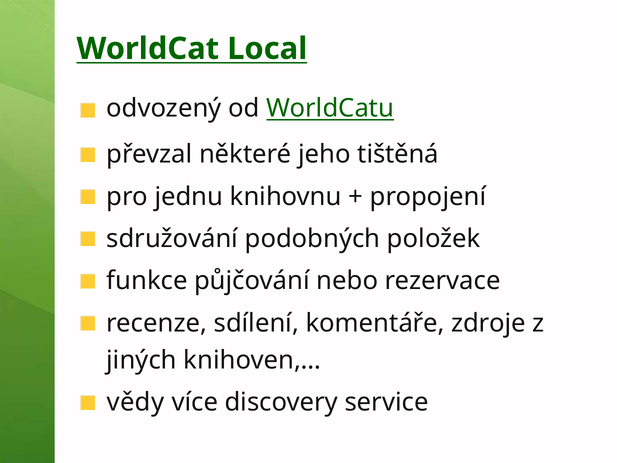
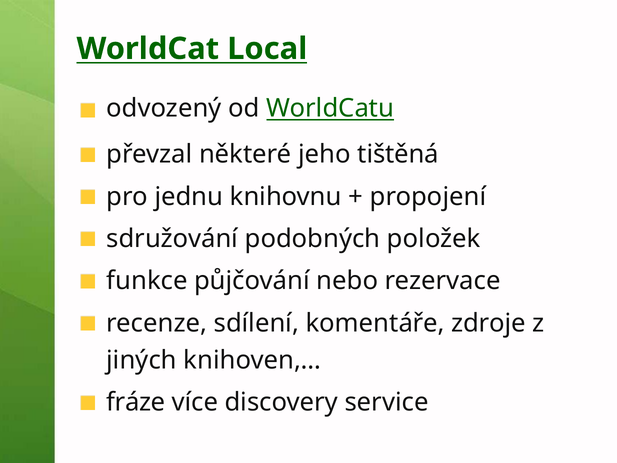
vědy: vědy -> fráze
